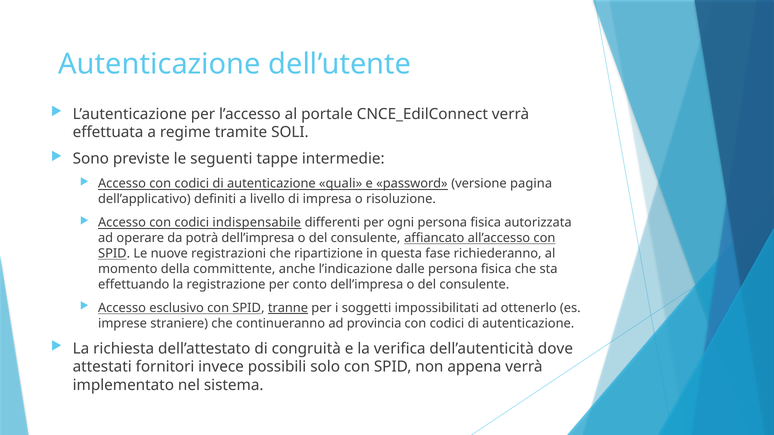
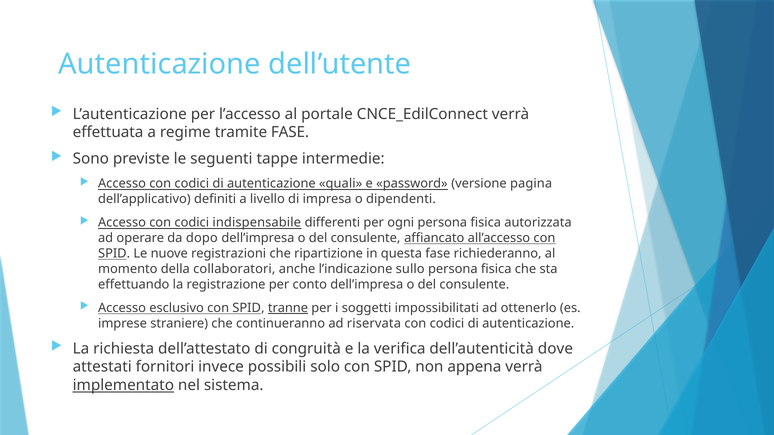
tramite SOLI: SOLI -> FASE
risoluzione: risoluzione -> dipendenti
potrà: potrà -> dopo
committente: committente -> collaboratori
dalle: dalle -> sullo
provincia: provincia -> riservata
implementato underline: none -> present
